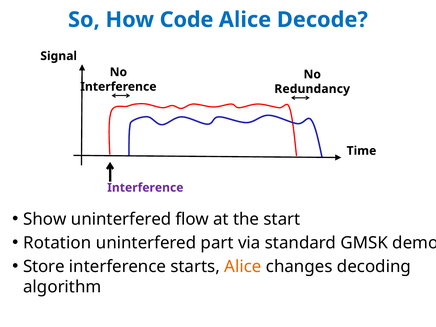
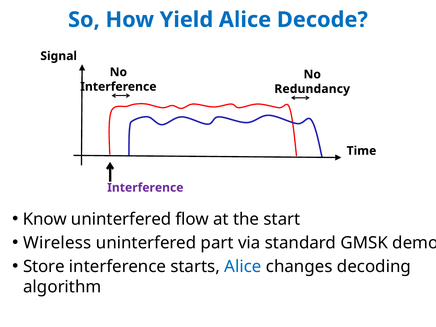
Code: Code -> Yield
Show: Show -> Know
Rotation: Rotation -> Wireless
Alice at (243, 267) colour: orange -> blue
